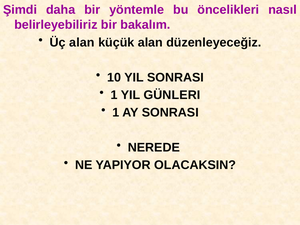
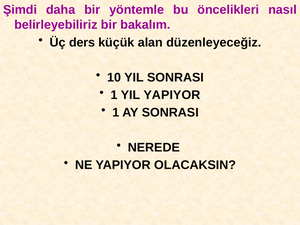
Üç alan: alan -> ders
YIL GÜNLERI: GÜNLERI -> YAPIYOR
